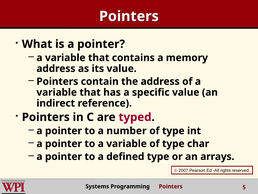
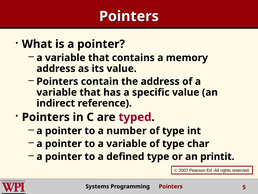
arrays: arrays -> printit
